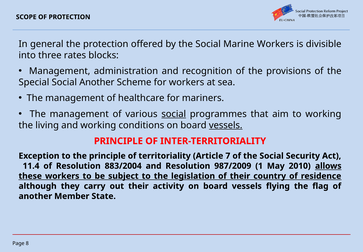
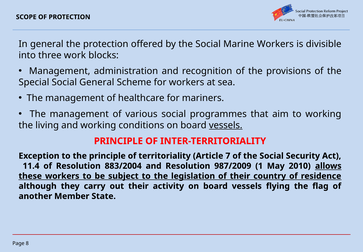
rates: rates -> work
Social Another: Another -> General
social at (174, 114) underline: present -> none
